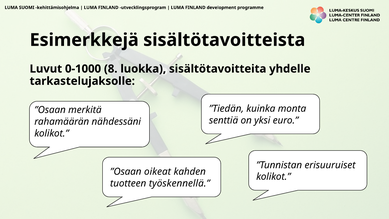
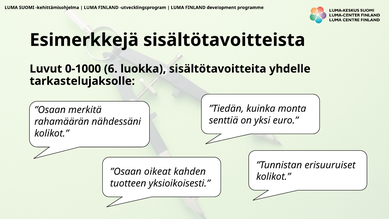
8: 8 -> 6
työskennellä: työskennellä -> yksioikoisesti
